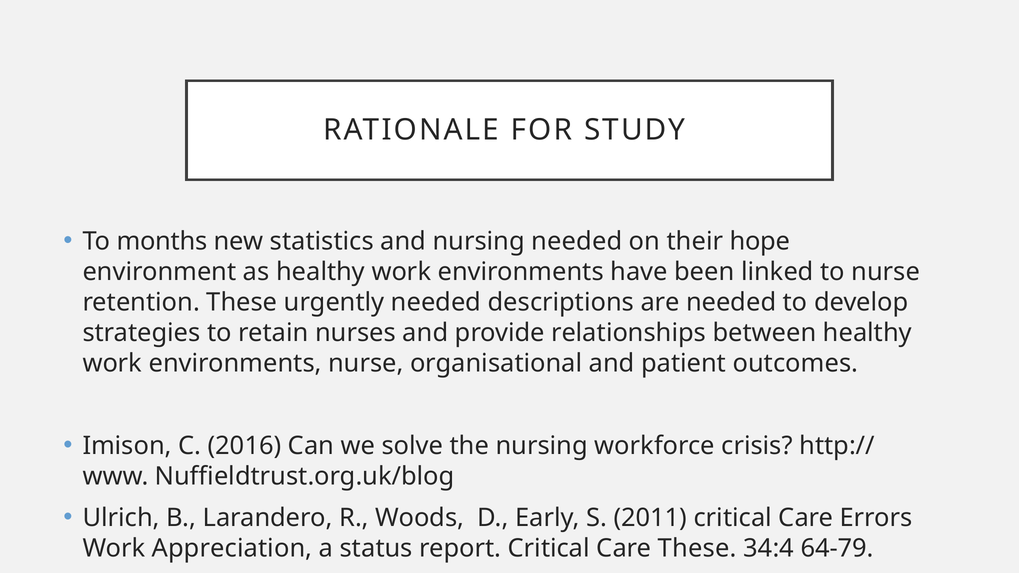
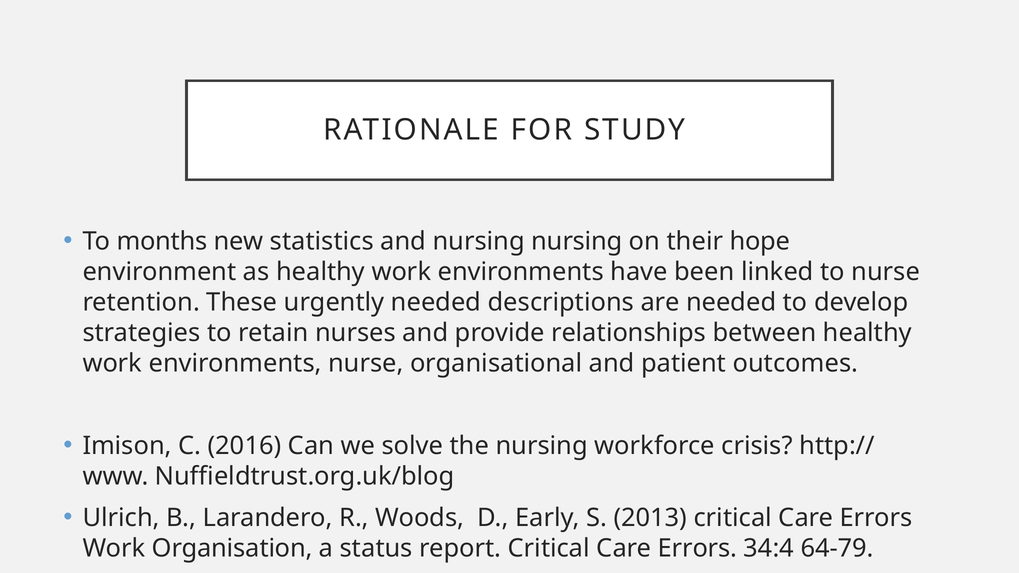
nursing needed: needed -> nursing
2011: 2011 -> 2013
Appreciation: Appreciation -> Organisation
report Critical Care These: These -> Errors
